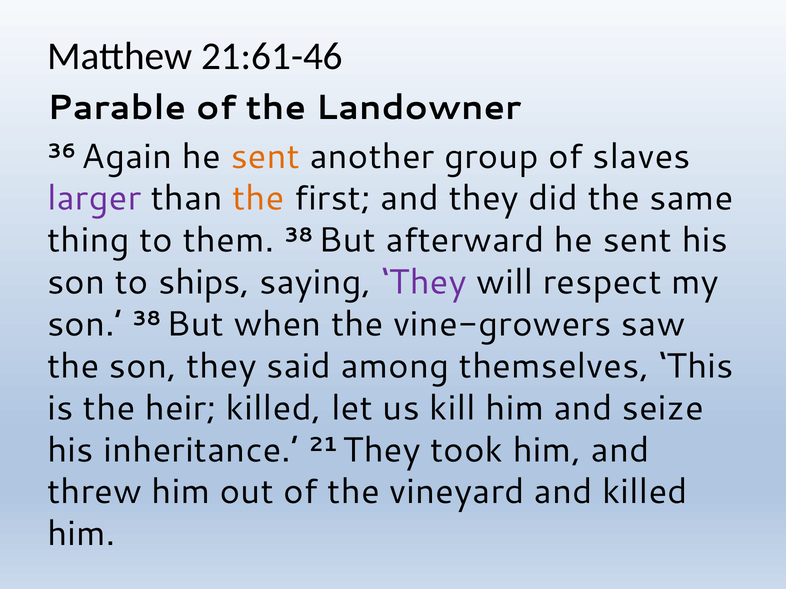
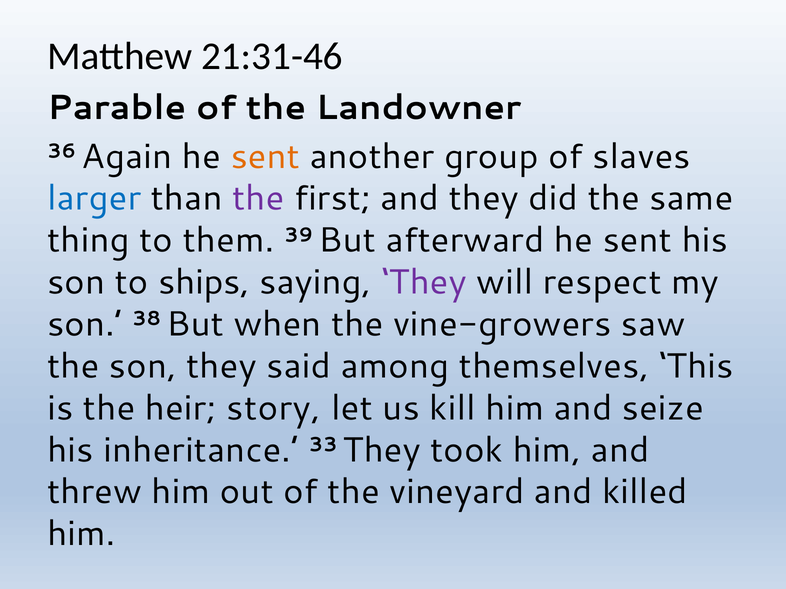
21:61-46: 21:61-46 -> 21:31-46
larger colour: purple -> blue
the at (258, 199) colour: orange -> purple
them 38: 38 -> 39
heir killed: killed -> story
21: 21 -> 33
